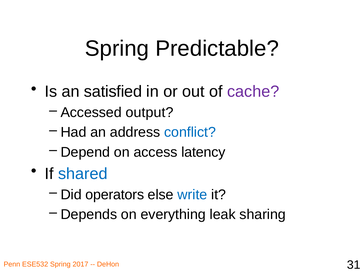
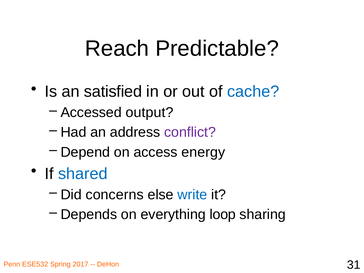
Spring at (117, 49): Spring -> Reach
cache colour: purple -> blue
conflict colour: blue -> purple
latency: latency -> energy
operators: operators -> concerns
leak: leak -> loop
